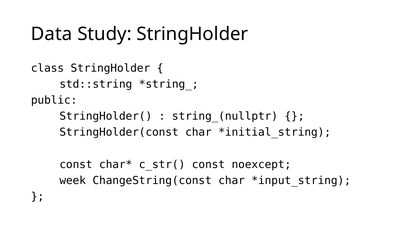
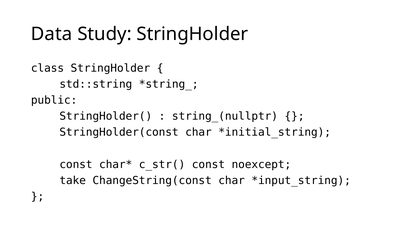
week: week -> take
